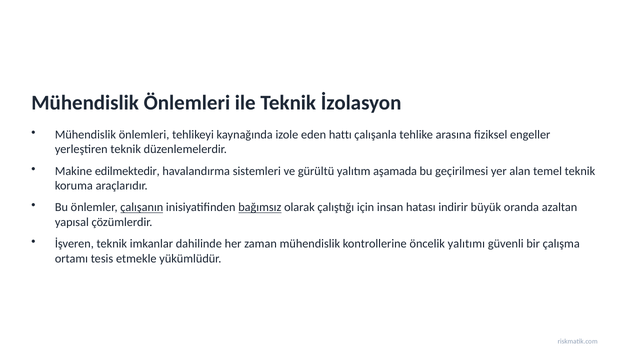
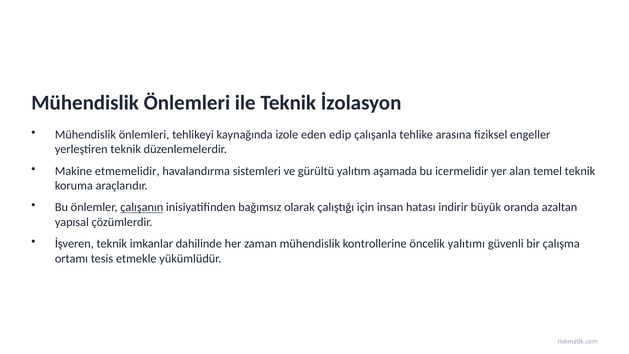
hattı: hattı -> edip
edilmektedir: edilmektedir -> etmemelidir
geçirilmesi: geçirilmesi -> icermelidir
bağımsız underline: present -> none
